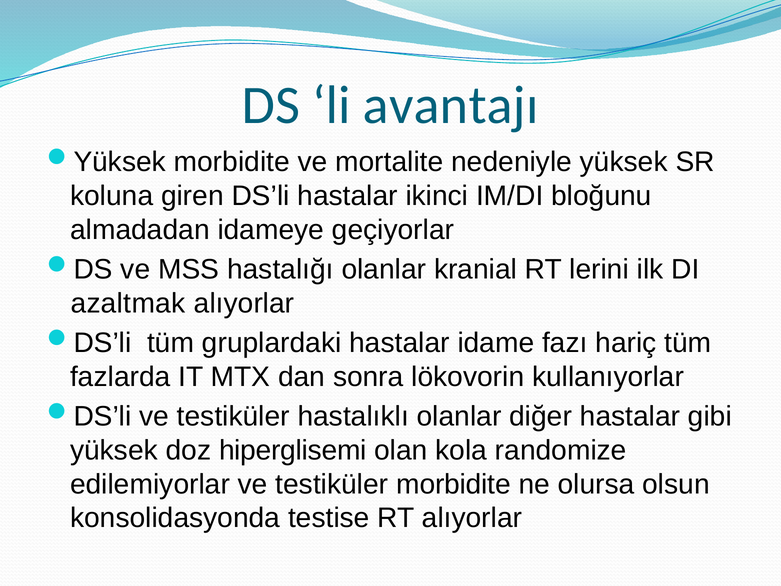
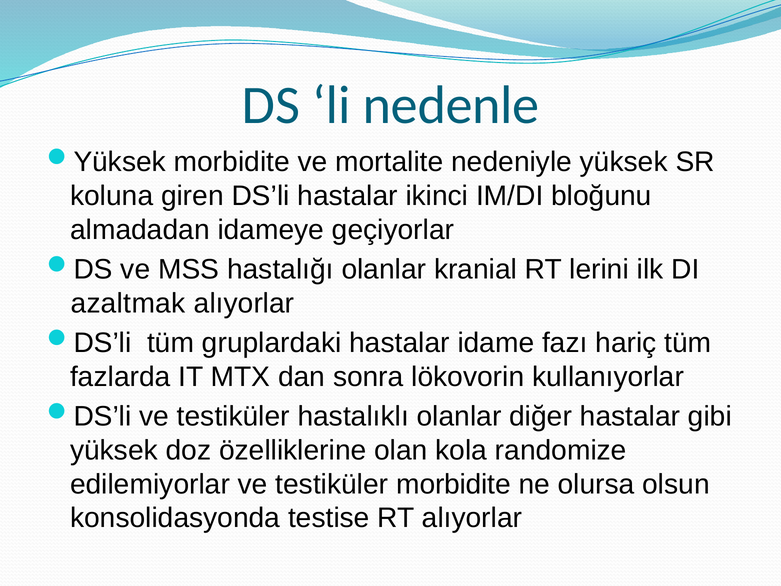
avantajı: avantajı -> nedenle
hiperglisemi: hiperglisemi -> özelliklerine
